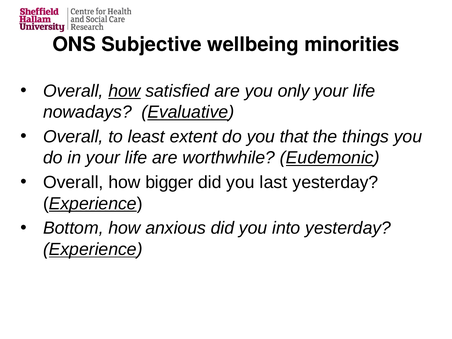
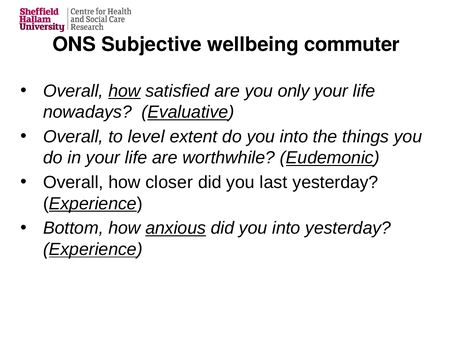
minorities: minorities -> commuter
least: least -> level
do you that: that -> into
bigger: bigger -> closer
anxious underline: none -> present
